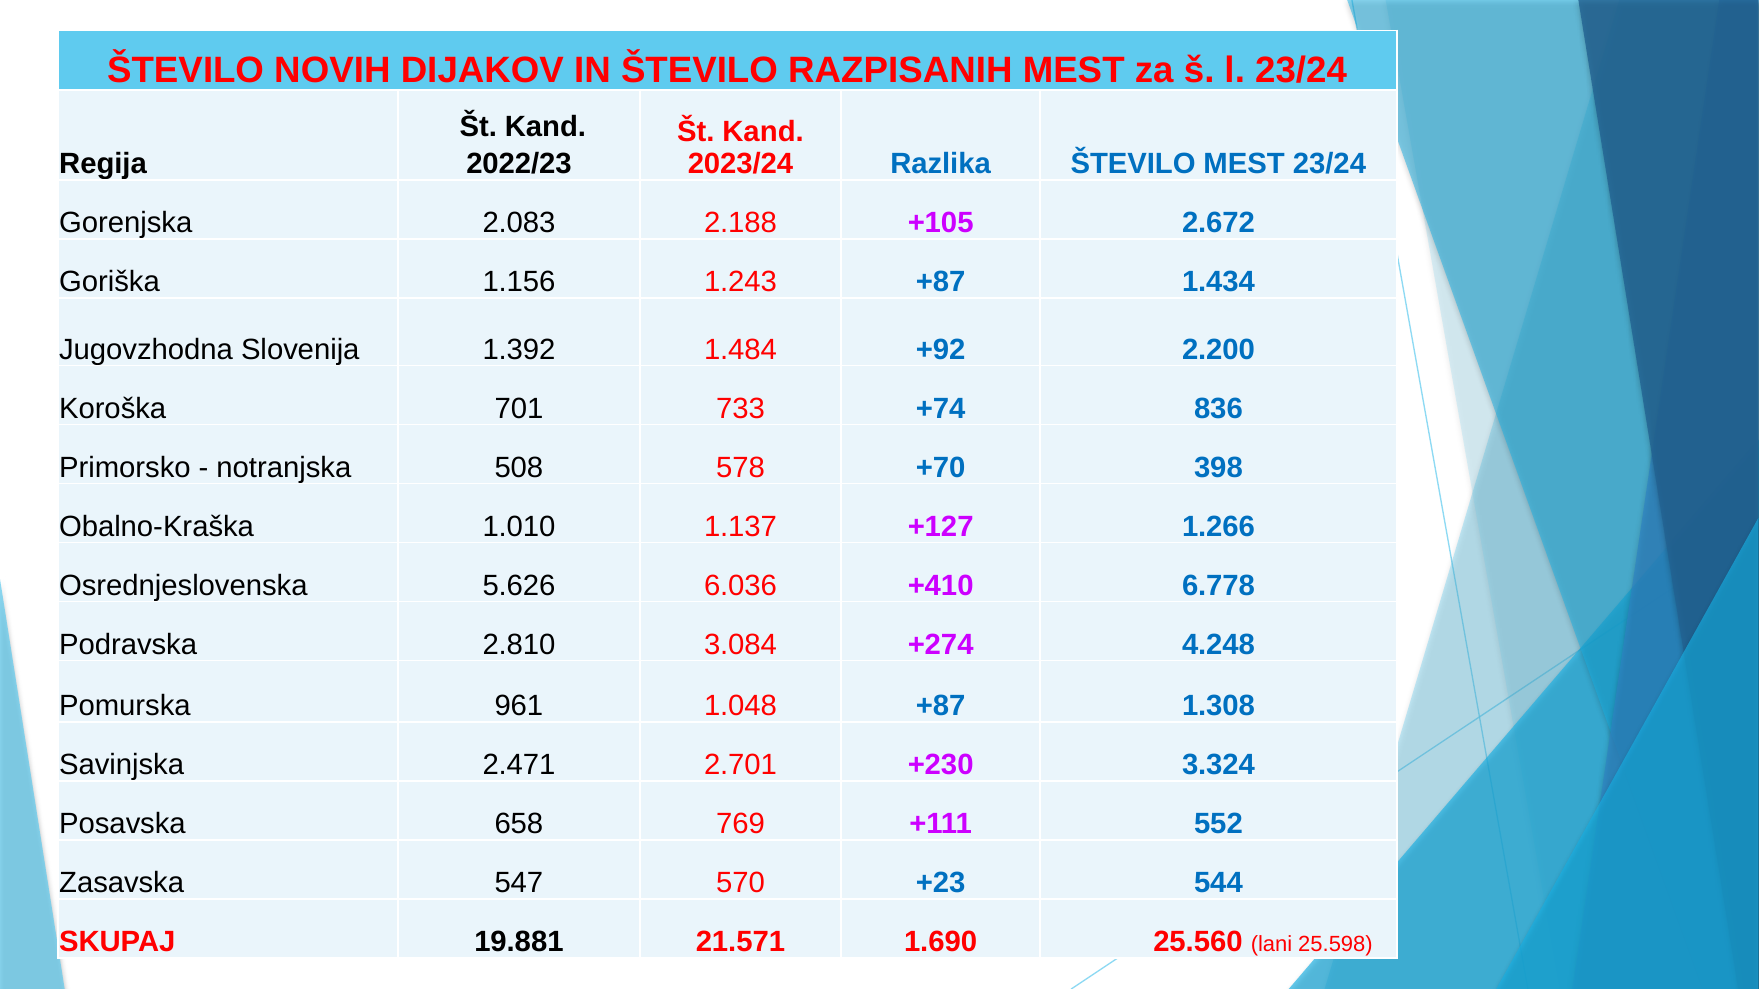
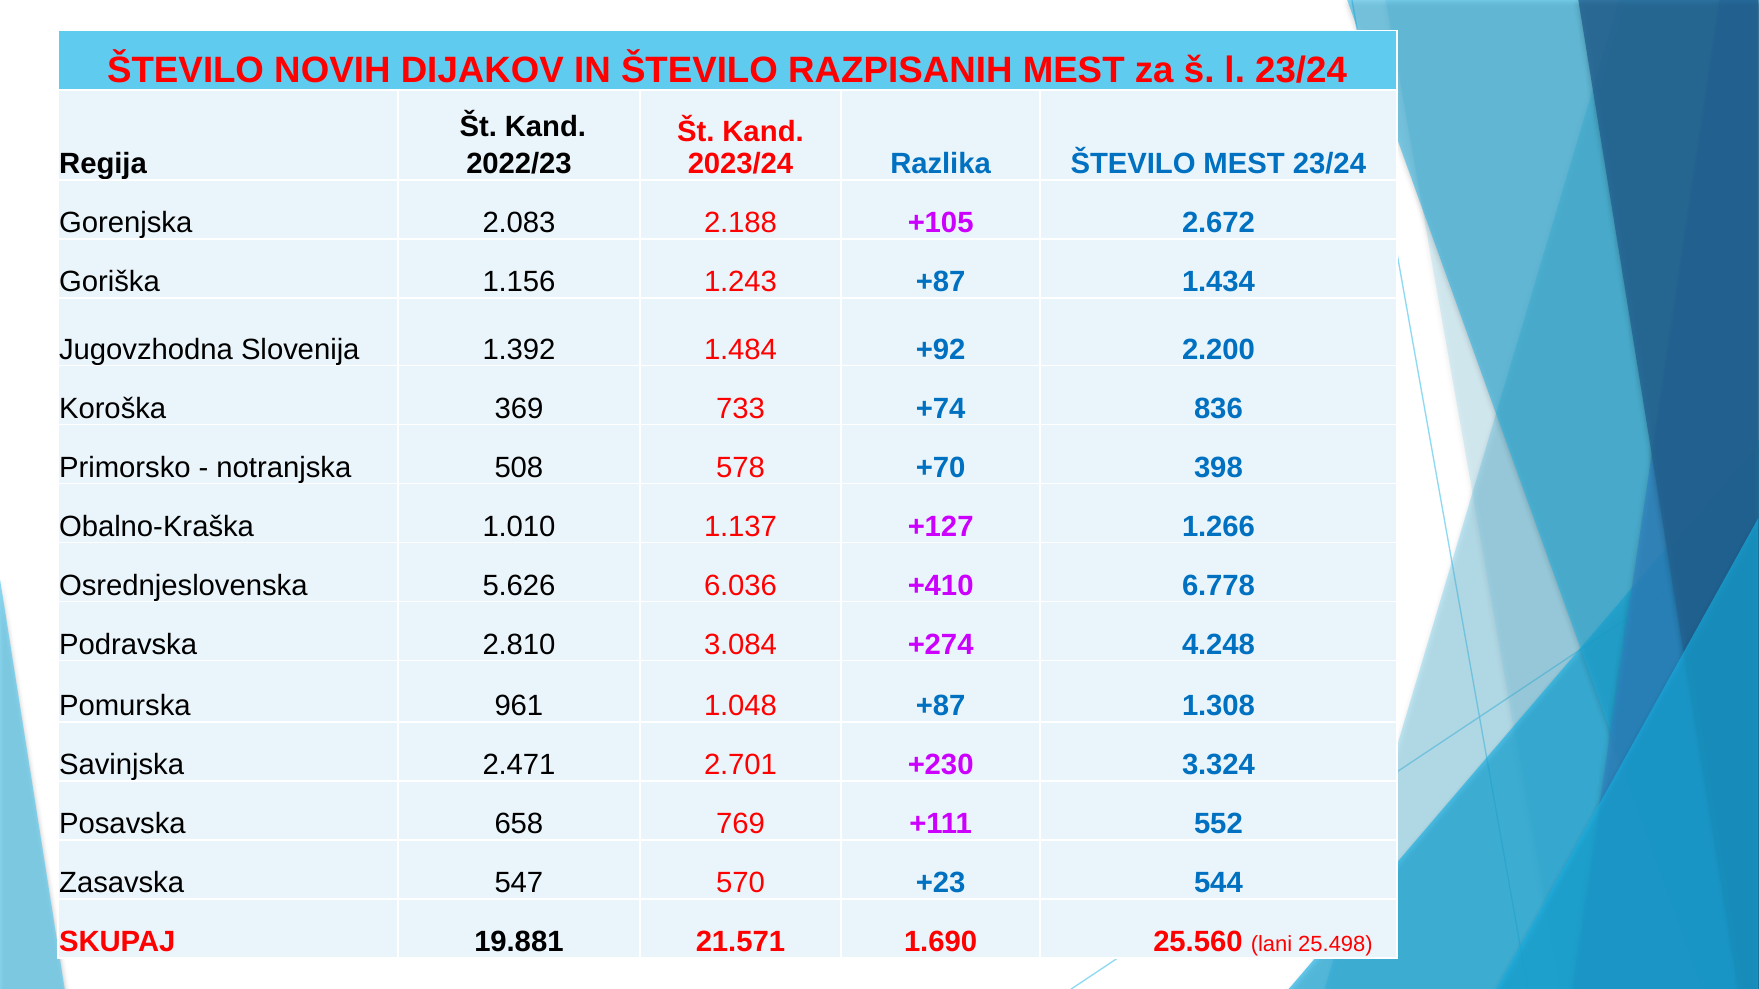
701: 701 -> 369
25.598: 25.598 -> 25.498
